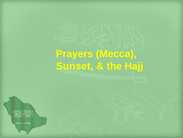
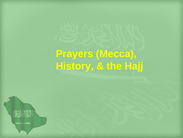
Sunset: Sunset -> History
